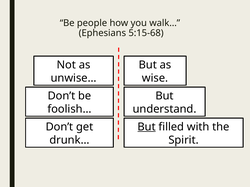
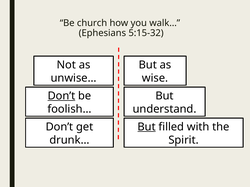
people: people -> church
5:15-68: 5:15-68 -> 5:15-32
Don’t at (61, 96) underline: none -> present
